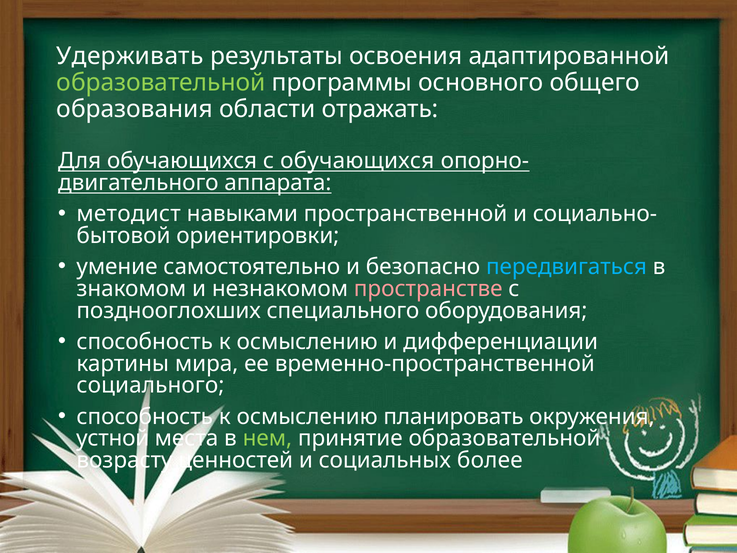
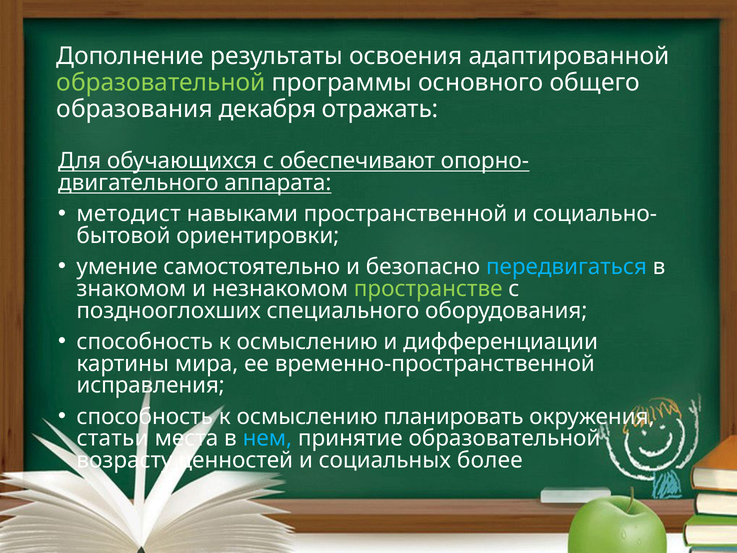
Удерживать: Удерживать -> Дополнение
области: области -> декабря
с обучающихся: обучающихся -> обеспечивают
пространстве colour: pink -> light green
социального: социального -> исправления
устной: устной -> статьи
нем colour: light green -> light blue
